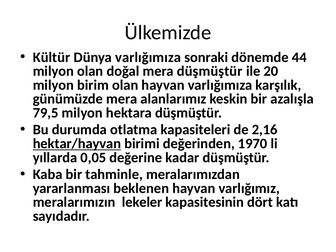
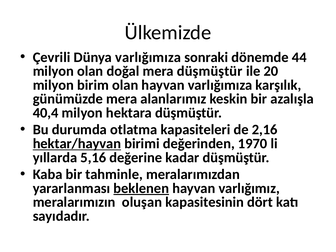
Kültür: Kültür -> Çevrili
79,5: 79,5 -> 40,4
0,05: 0,05 -> 5,16
beklenen underline: none -> present
lekeler: lekeler -> oluşan
